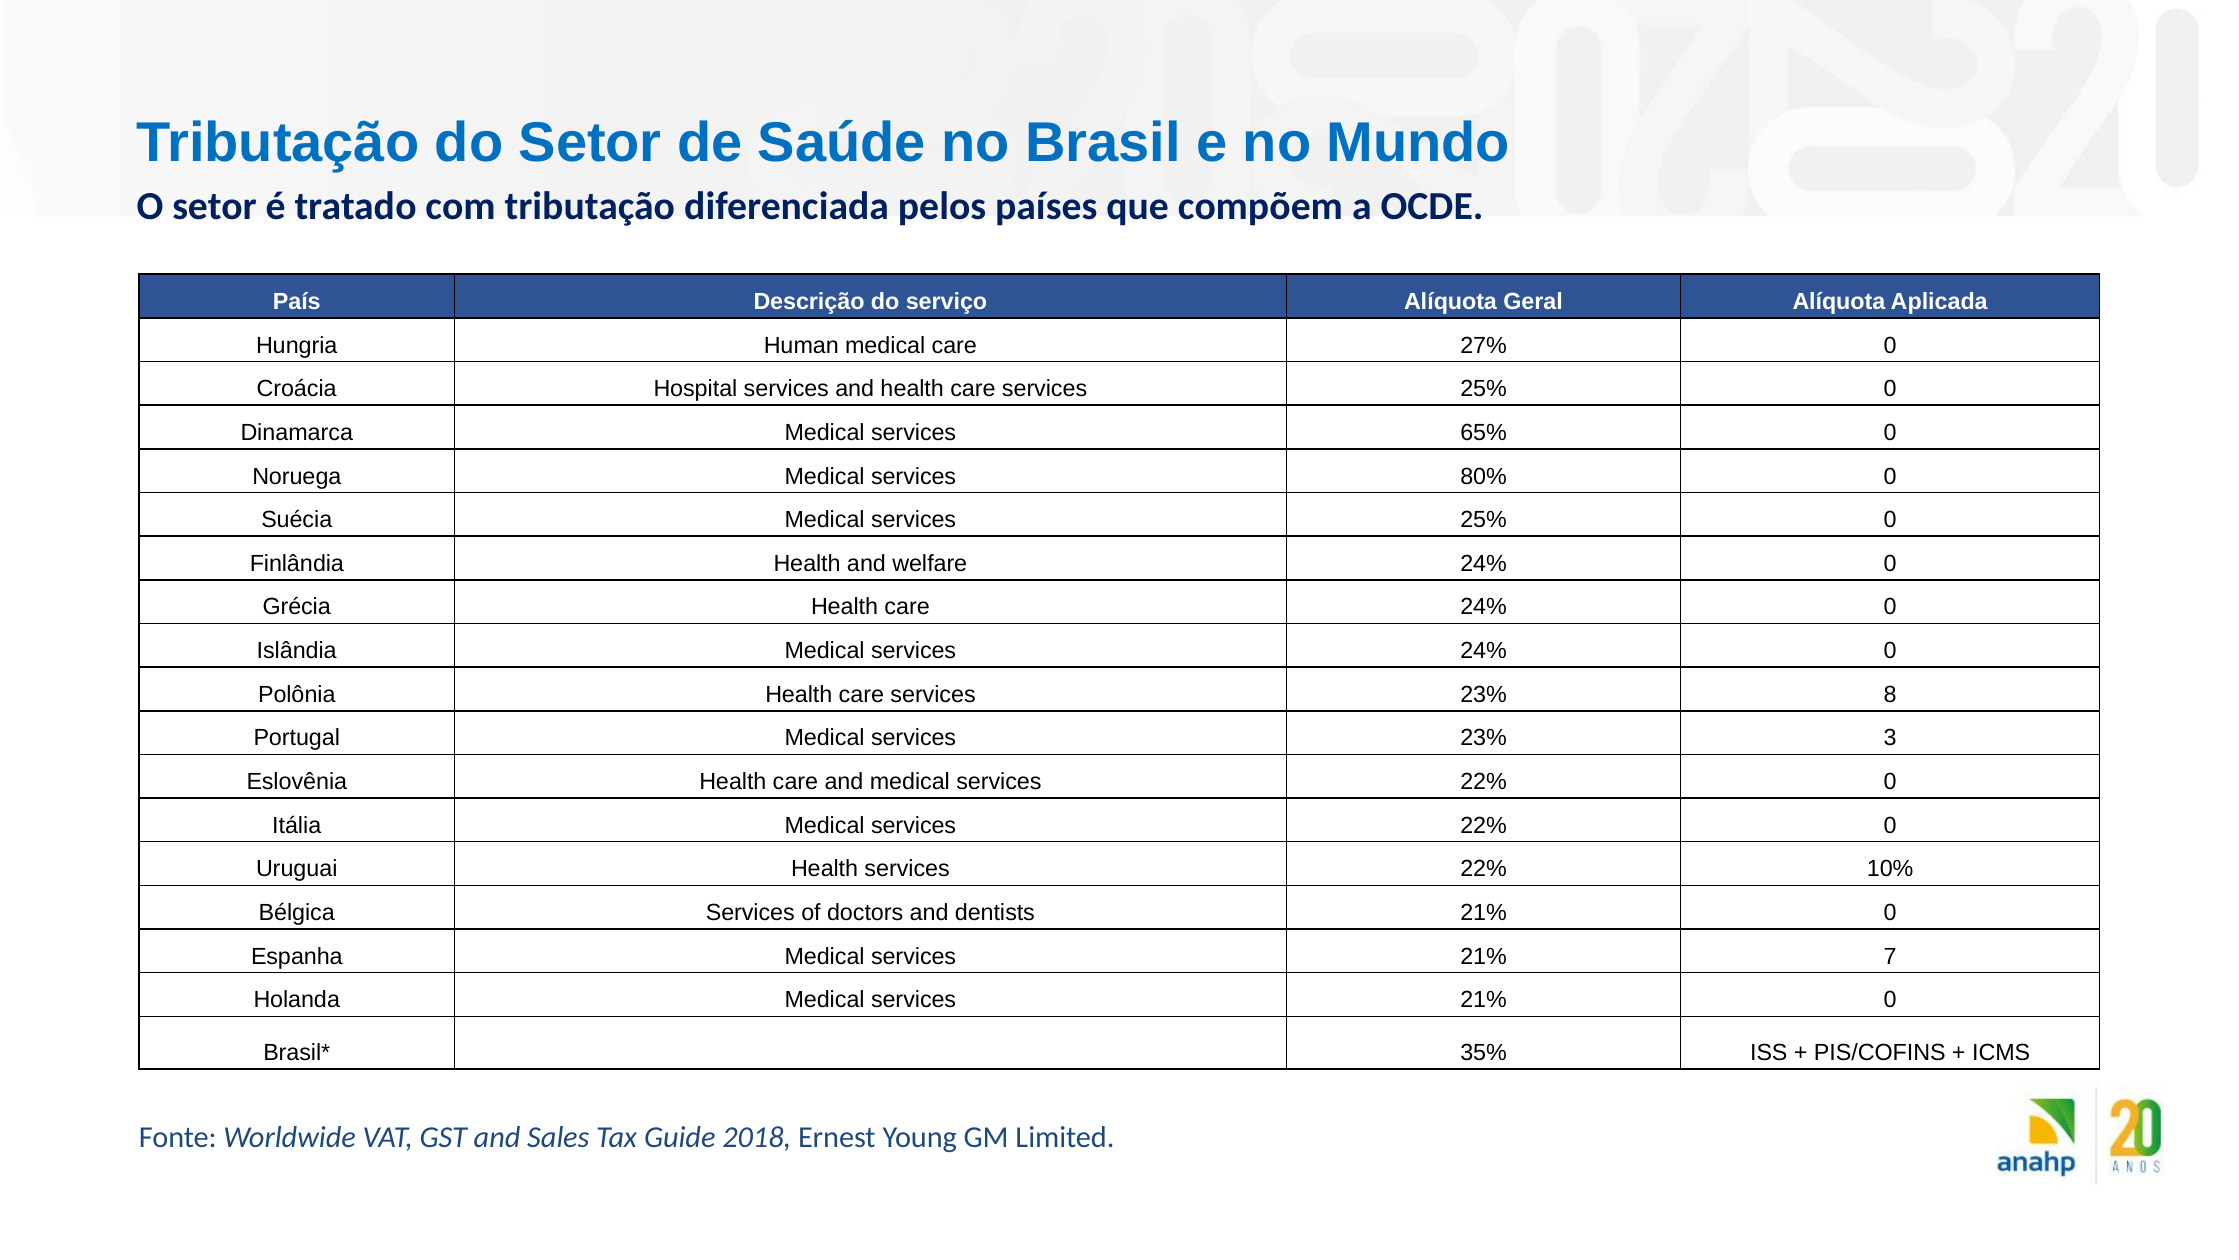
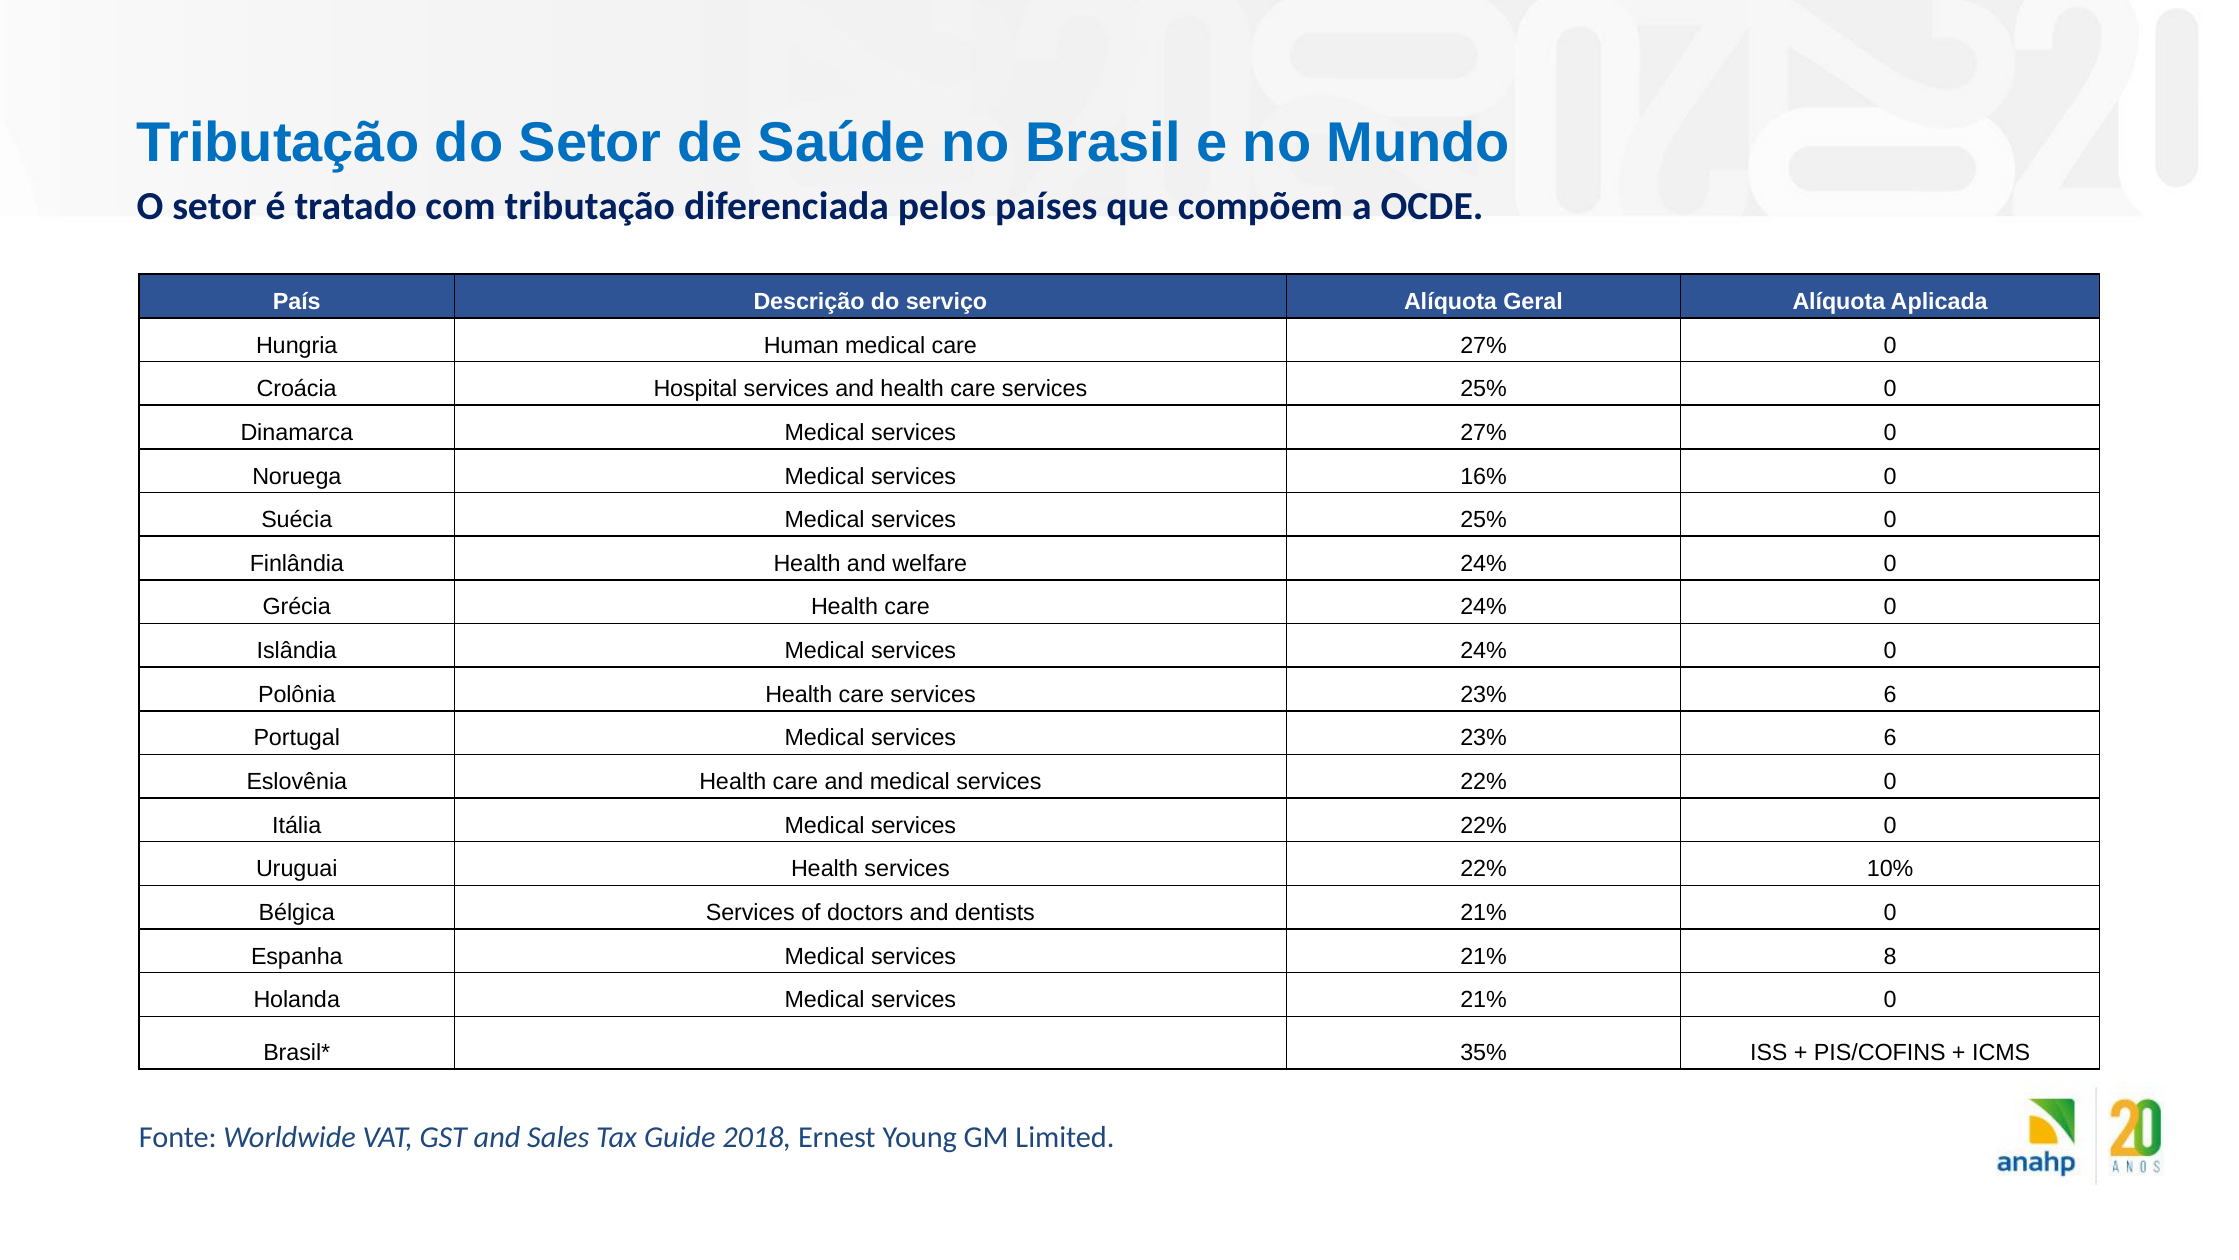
services 65%: 65% -> 27%
80%: 80% -> 16%
care services 23% 8: 8 -> 6
Medical services 23% 3: 3 -> 6
7: 7 -> 8
